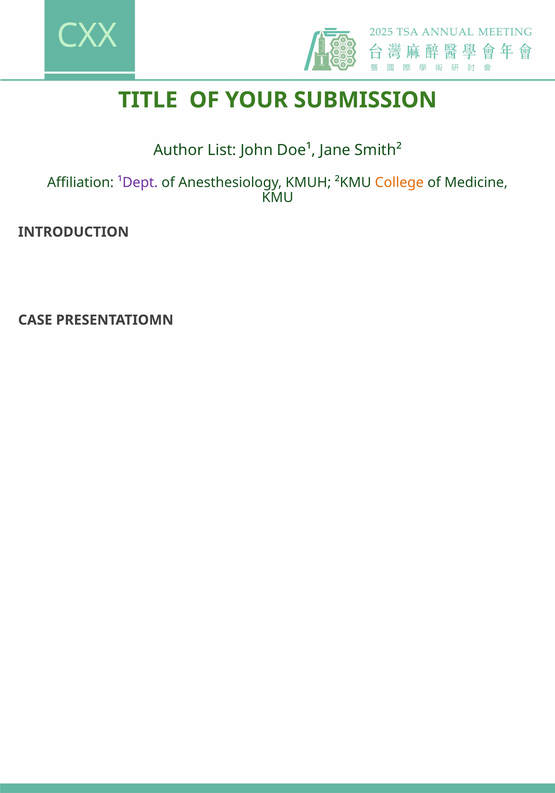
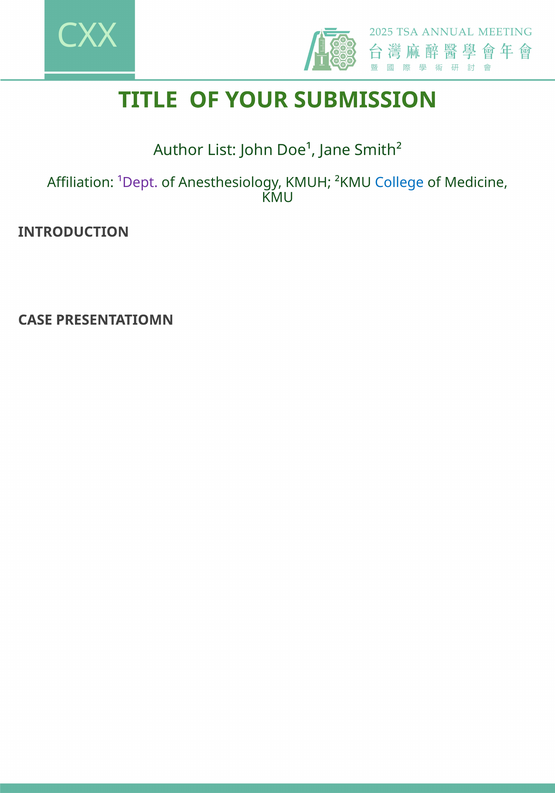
College colour: orange -> blue
